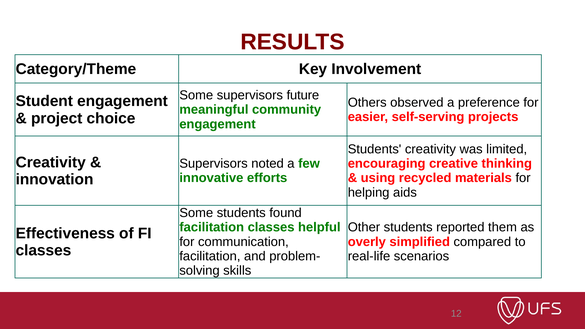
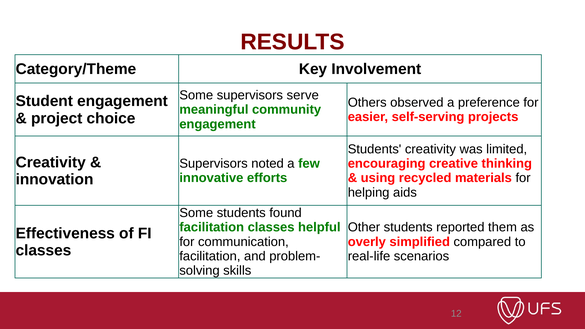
future: future -> serve
